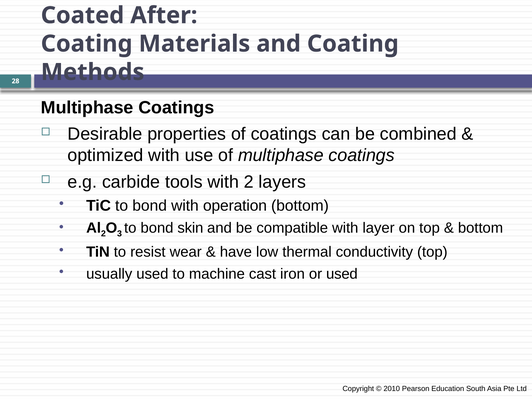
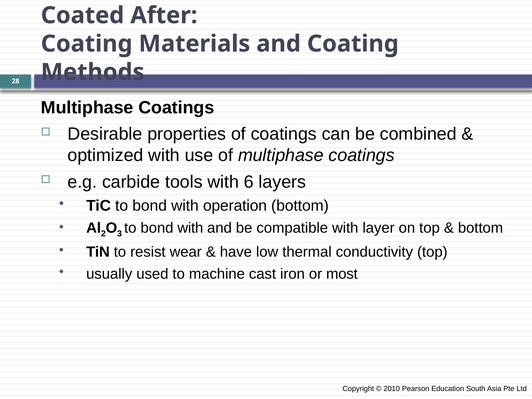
with 2: 2 -> 6
3 to bond skin: skin -> with
or used: used -> most
